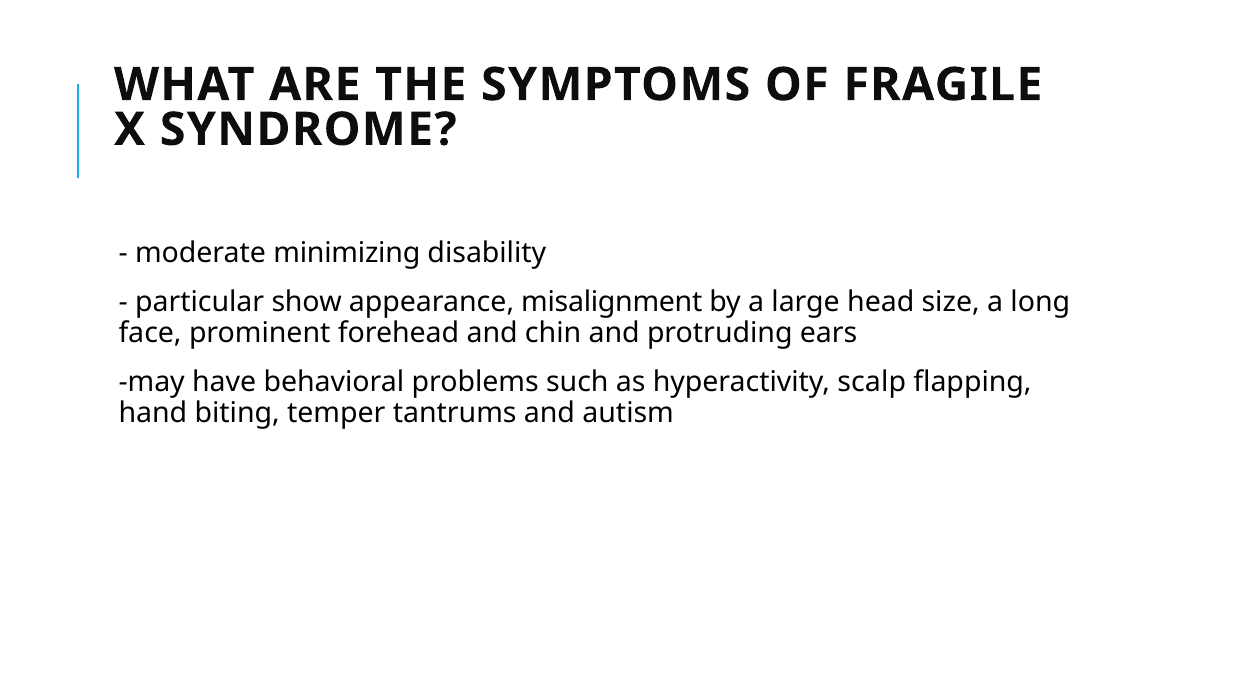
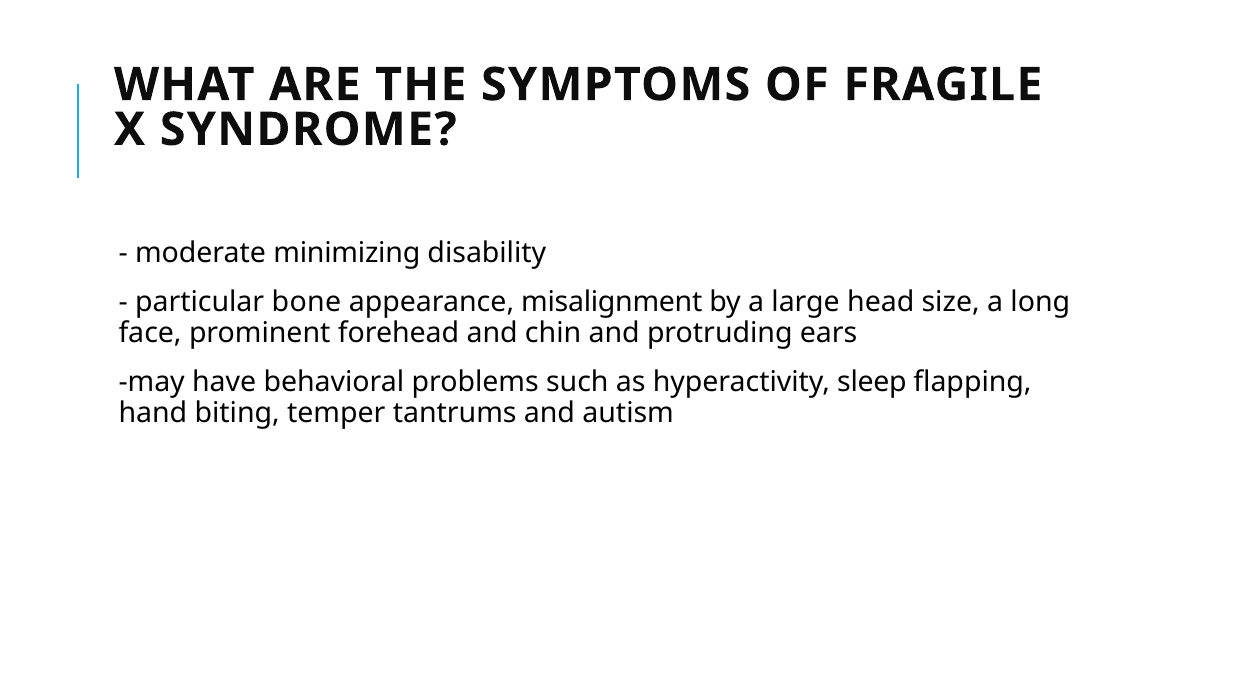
show: show -> bone
scalp: scalp -> sleep
